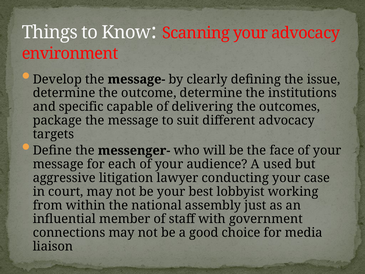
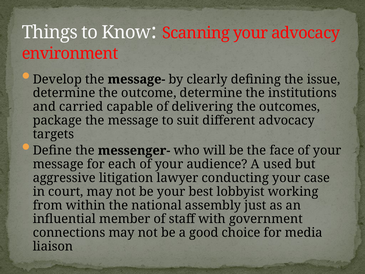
specific: specific -> carried
